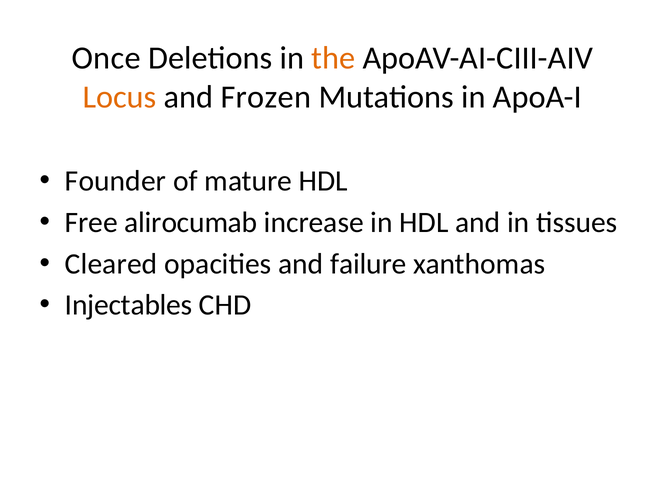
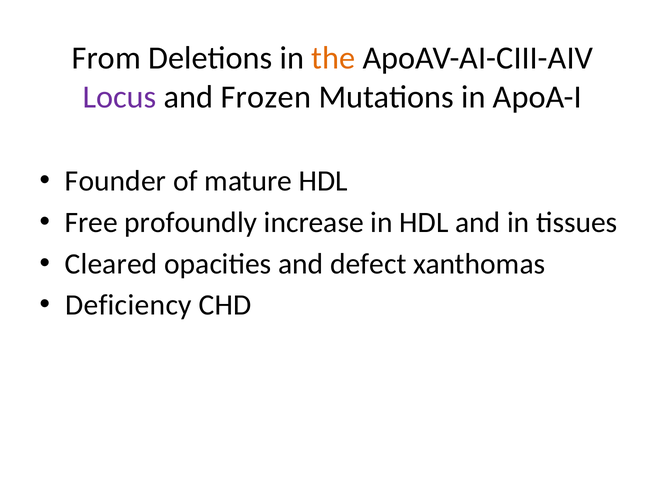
Once: Once -> From
Locus colour: orange -> purple
alirocumab: alirocumab -> profoundly
failure: failure -> defect
Injectables: Injectables -> Deficiency
